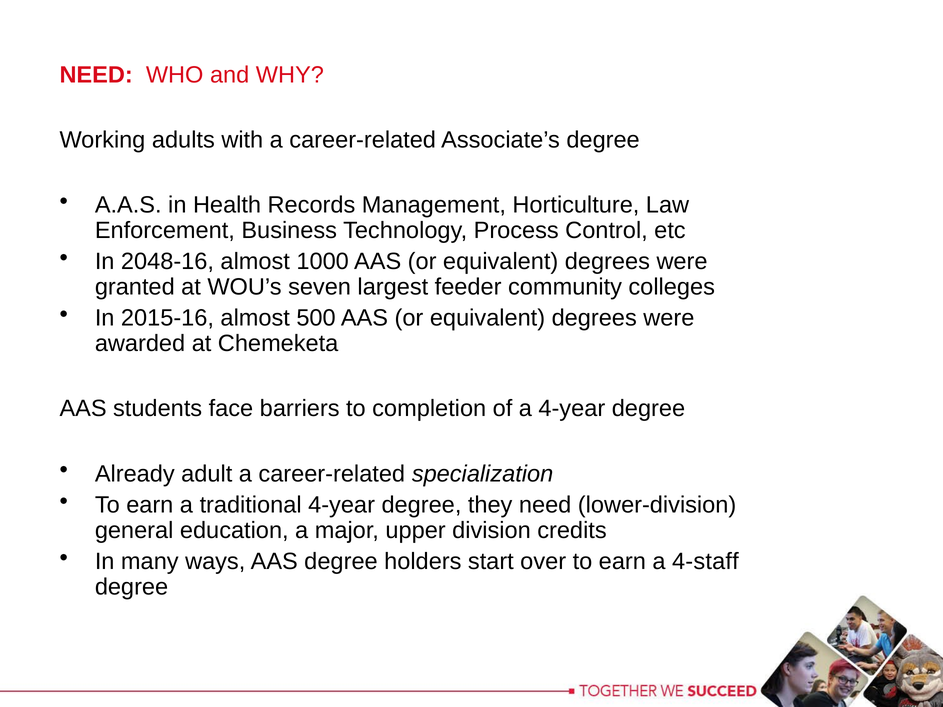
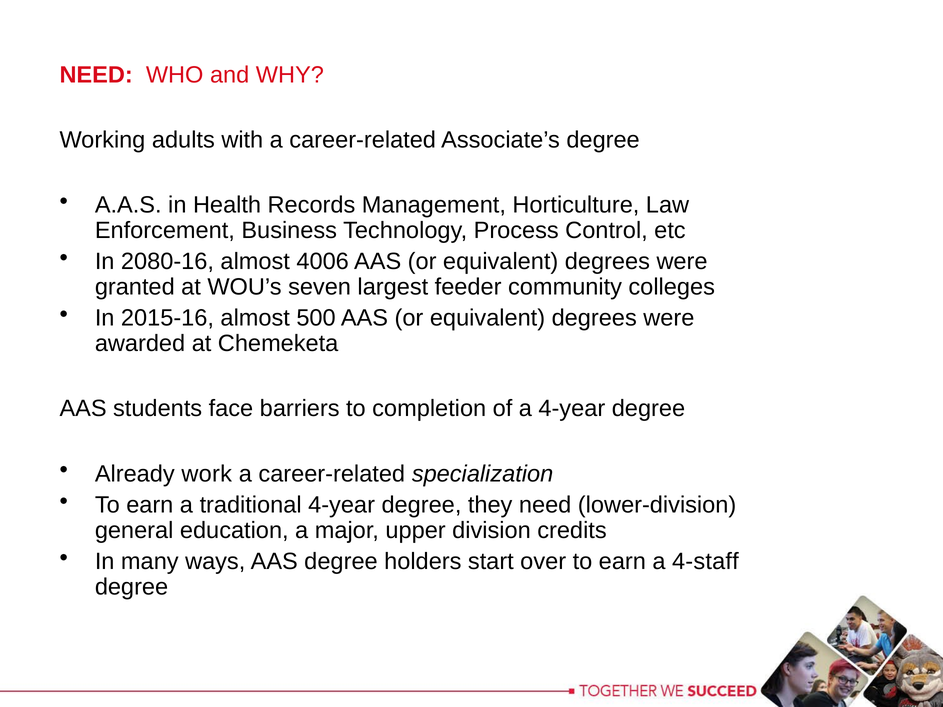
2048-16: 2048-16 -> 2080-16
1000: 1000 -> 4006
adult: adult -> work
